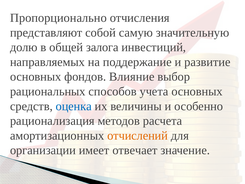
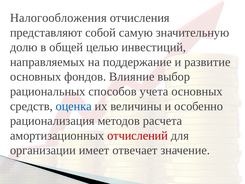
Пропорционально: Пропорционально -> Налогообложения
залога: залога -> целью
отчислений colour: orange -> red
